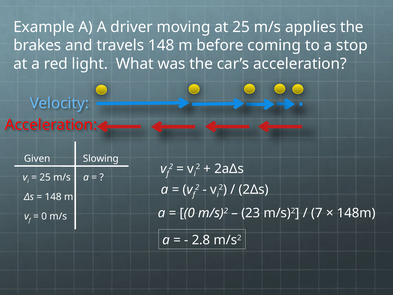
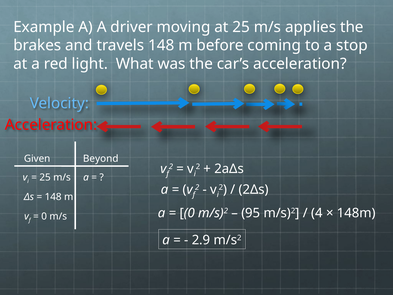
Slowing: Slowing -> Beyond
23: 23 -> 95
7: 7 -> 4
2.8: 2.8 -> 2.9
